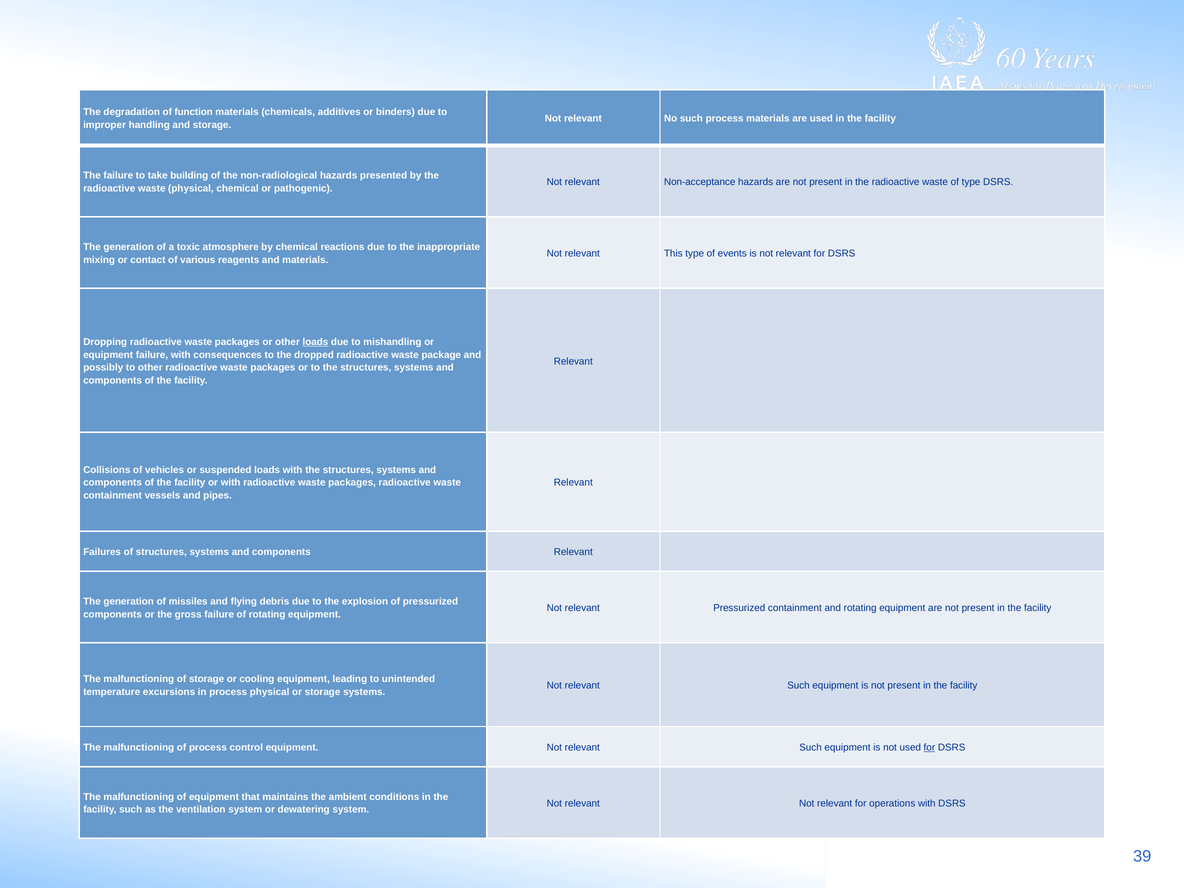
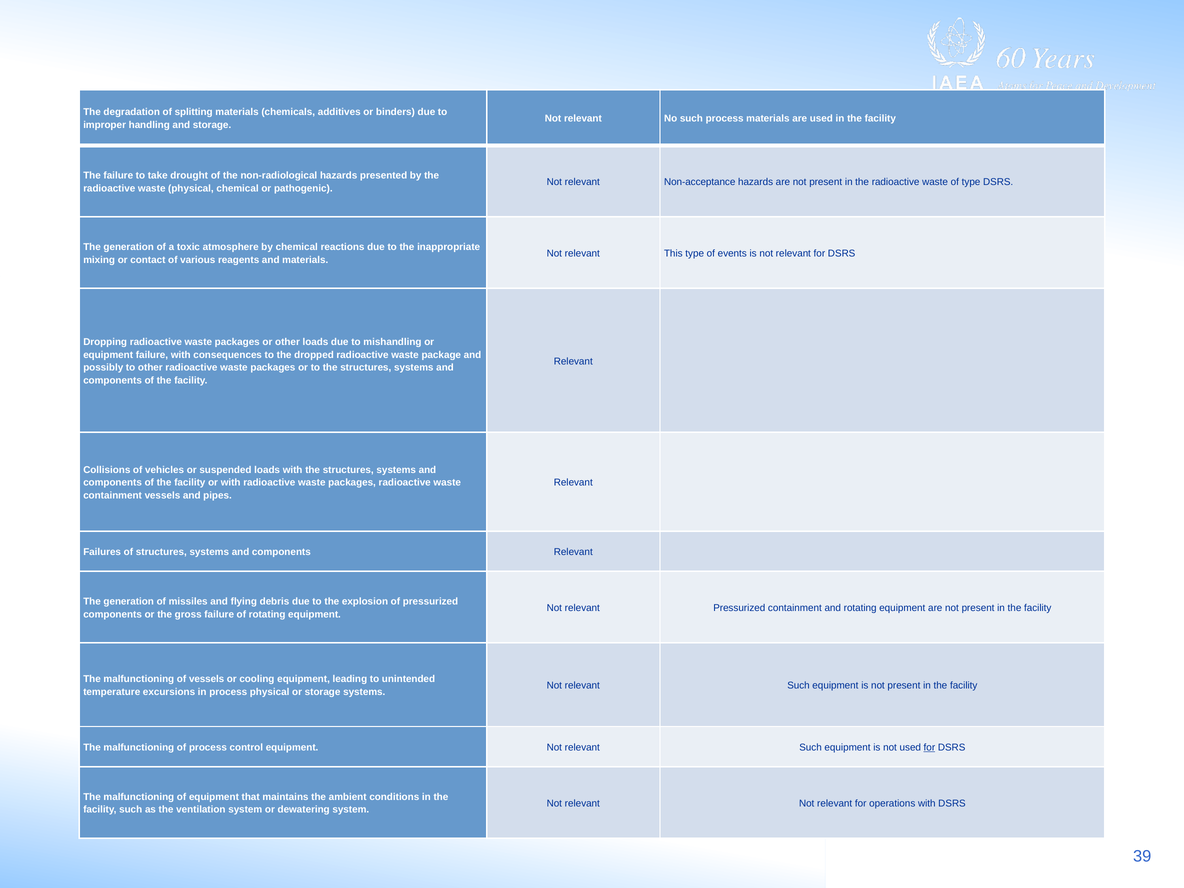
function: function -> splitting
building: building -> drought
loads at (315, 342) underline: present -> none
of storage: storage -> vessels
